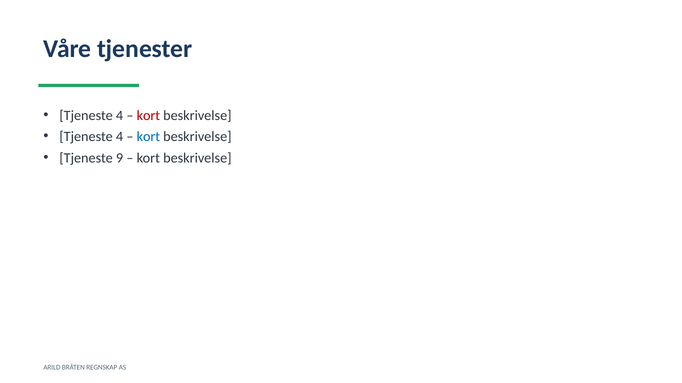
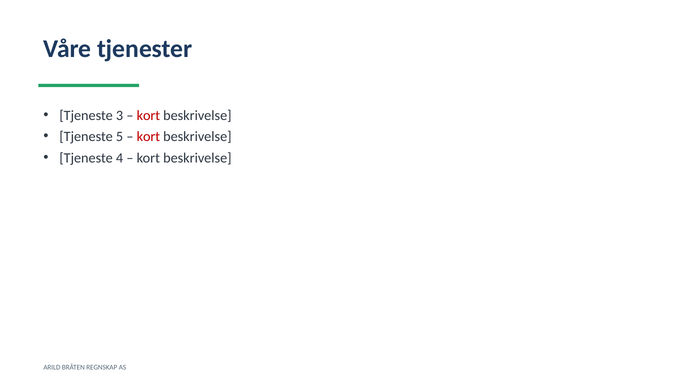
4 at (120, 116): 4 -> 3
4 at (120, 137): 4 -> 5
kort at (148, 137) colour: blue -> red
9: 9 -> 4
